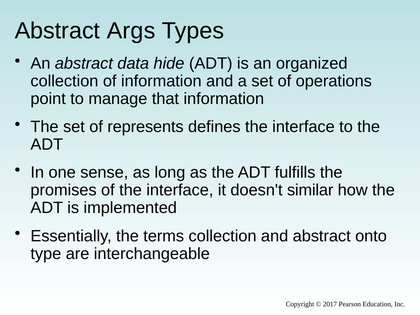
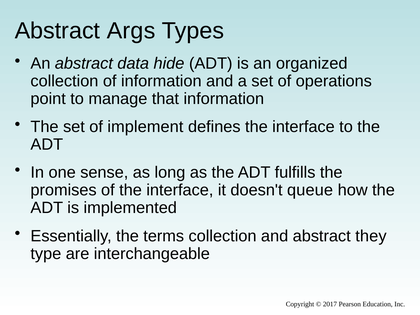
represents: represents -> implement
similar: similar -> queue
onto: onto -> they
